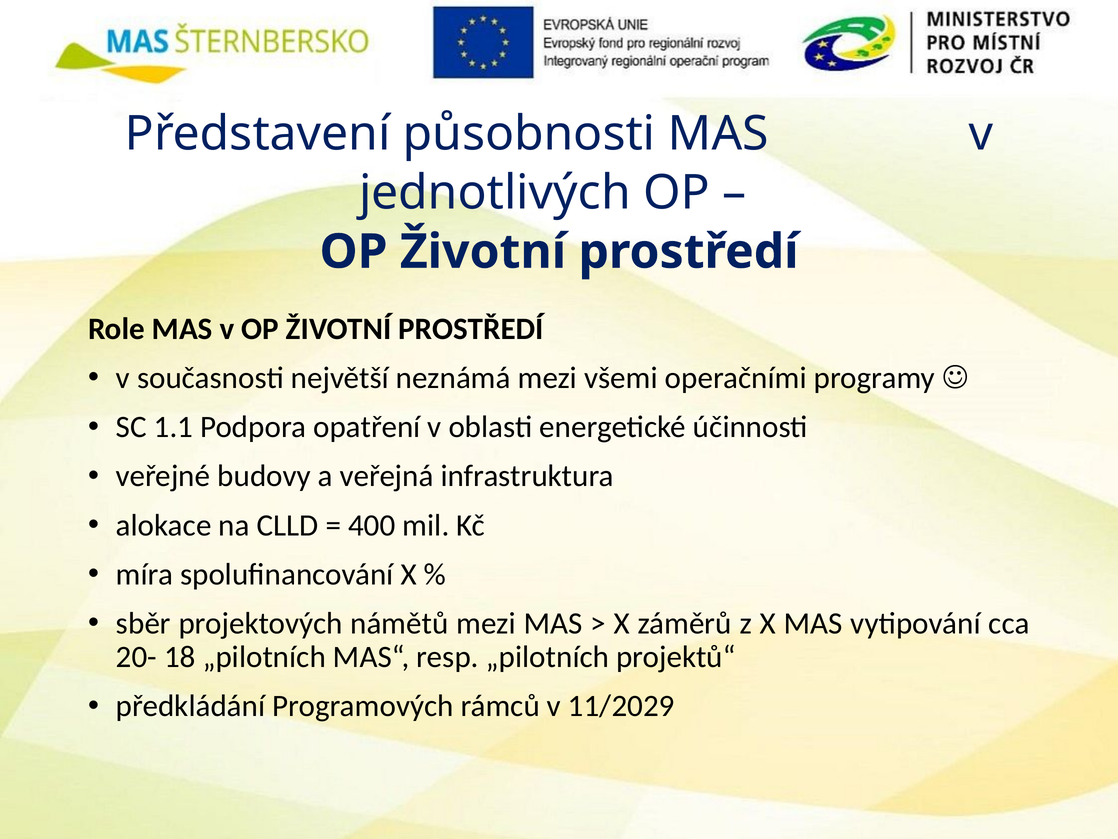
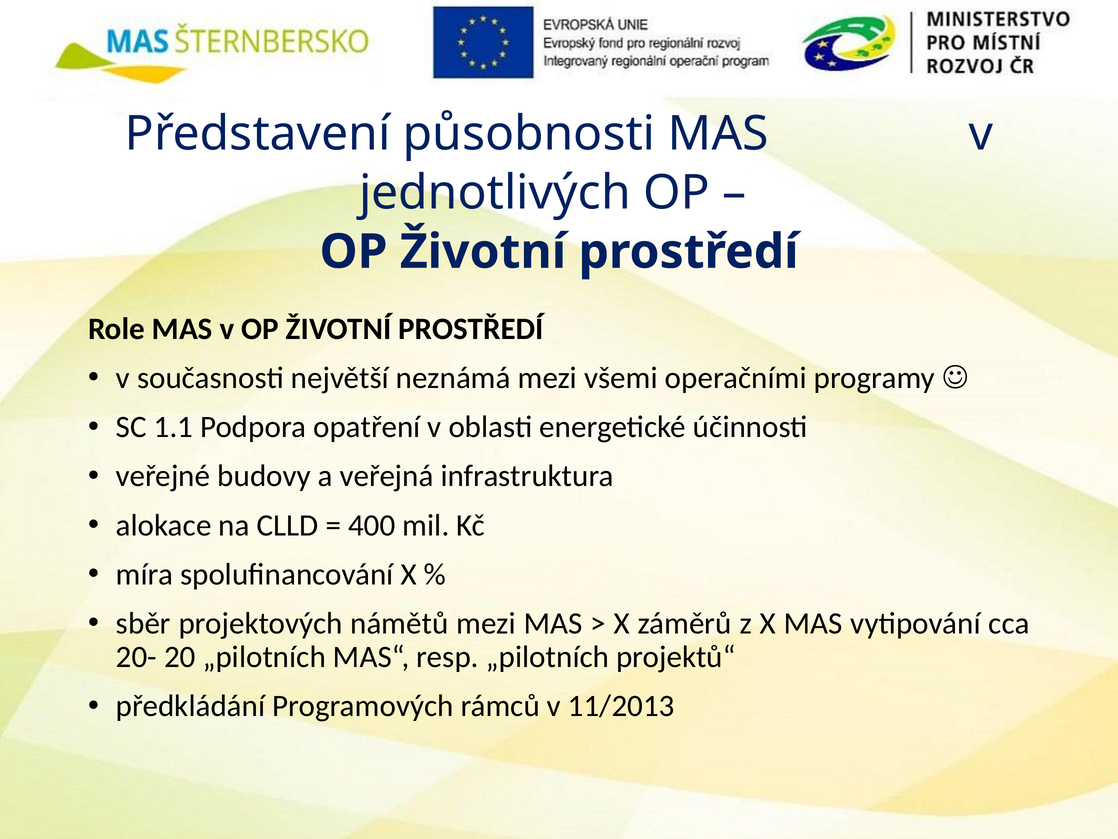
18: 18 -> 20
11/2029: 11/2029 -> 11/2013
